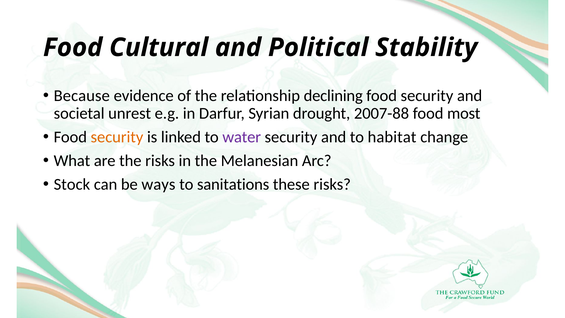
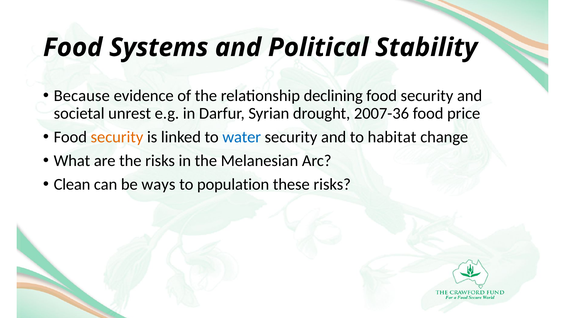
Cultural: Cultural -> Systems
2007-88: 2007-88 -> 2007-36
most: most -> price
water colour: purple -> blue
Stock: Stock -> Clean
sanitations: sanitations -> population
